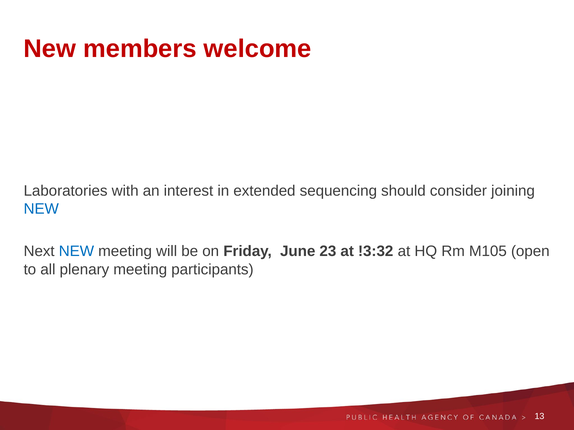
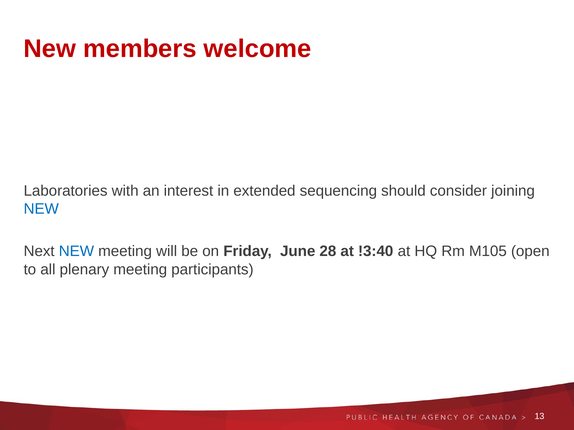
23: 23 -> 28
!3:32: !3:32 -> !3:40
